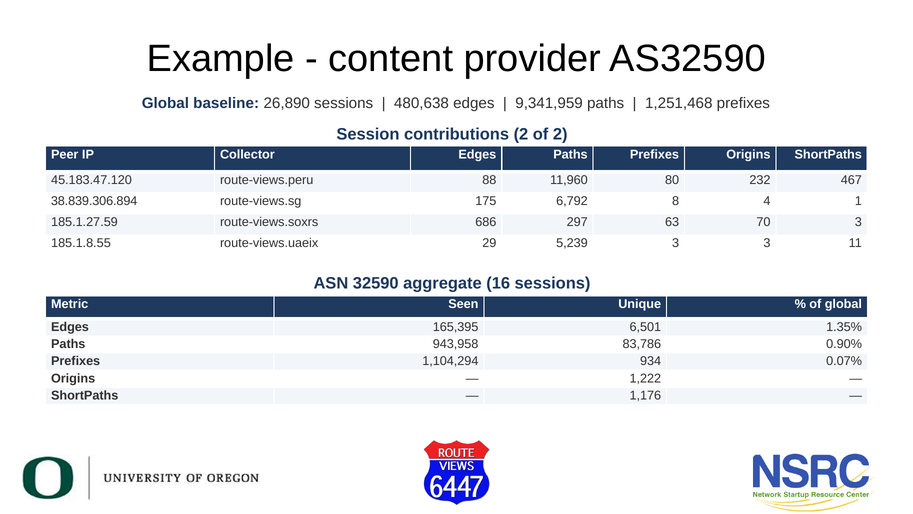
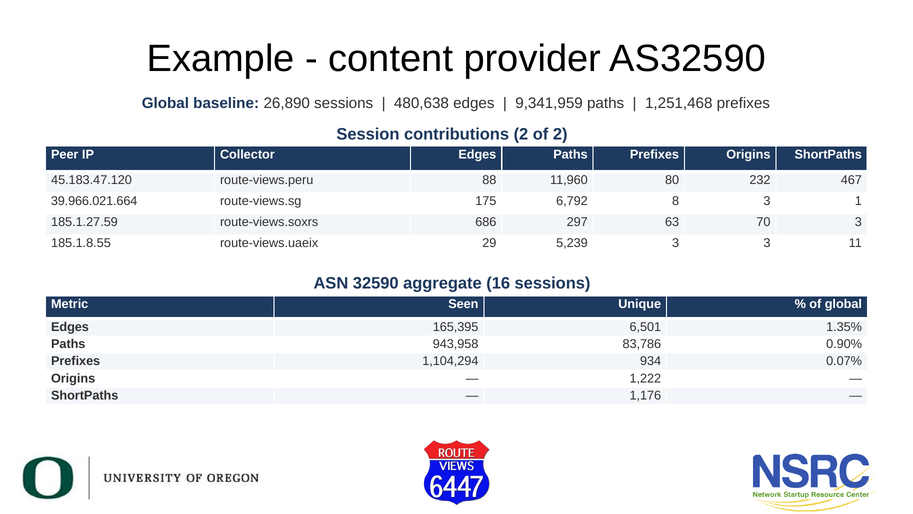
38.839.306.894: 38.839.306.894 -> 39.966.021.664
8 4: 4 -> 3
